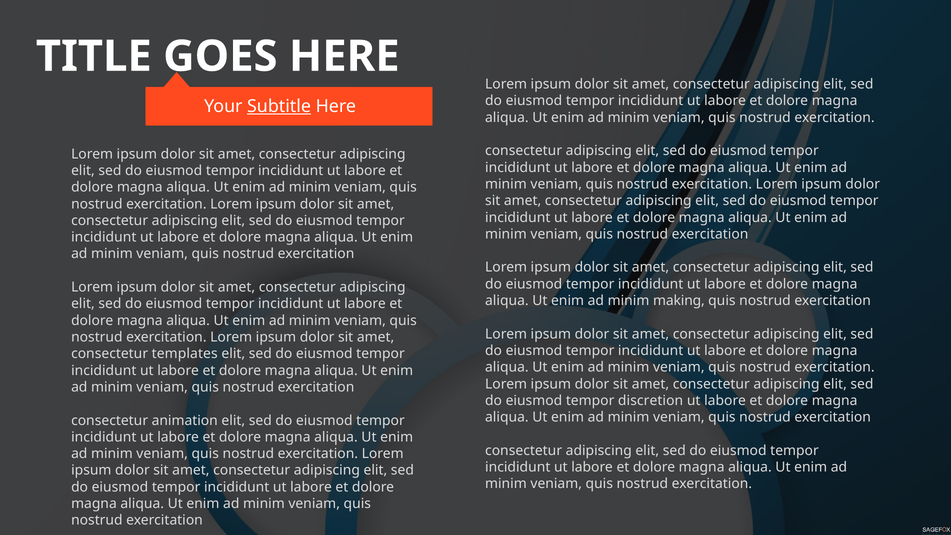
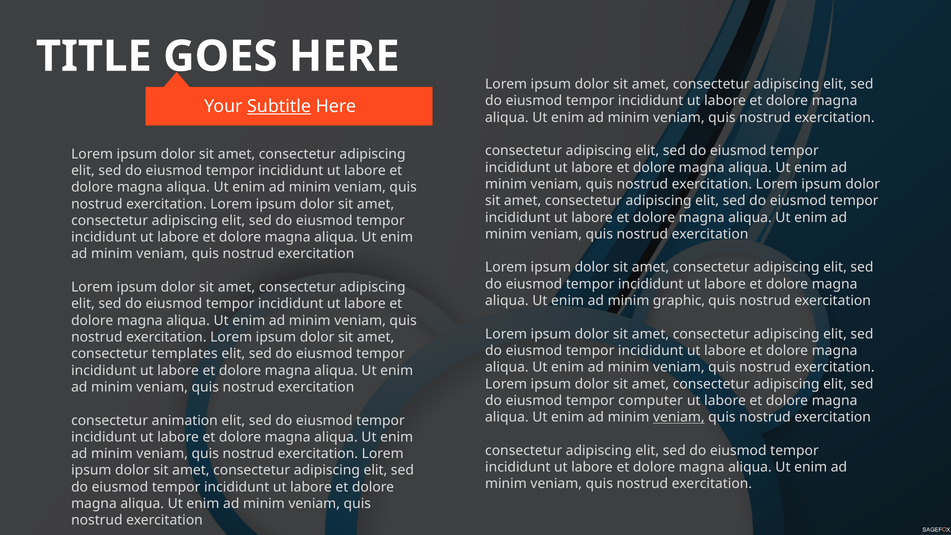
making: making -> graphic
discretion: discretion -> computer
veniam at (679, 417) underline: none -> present
